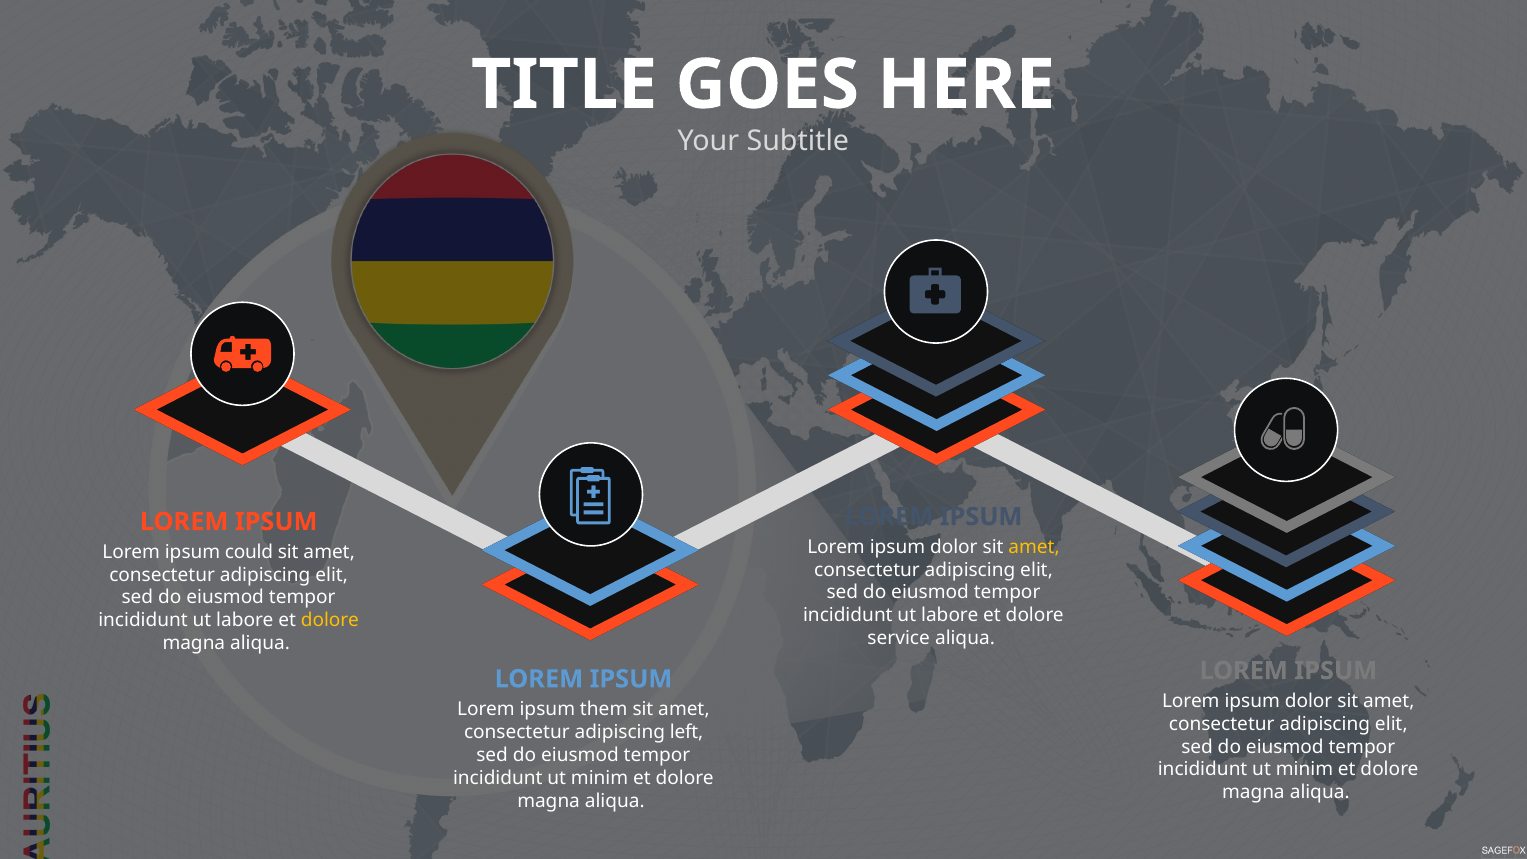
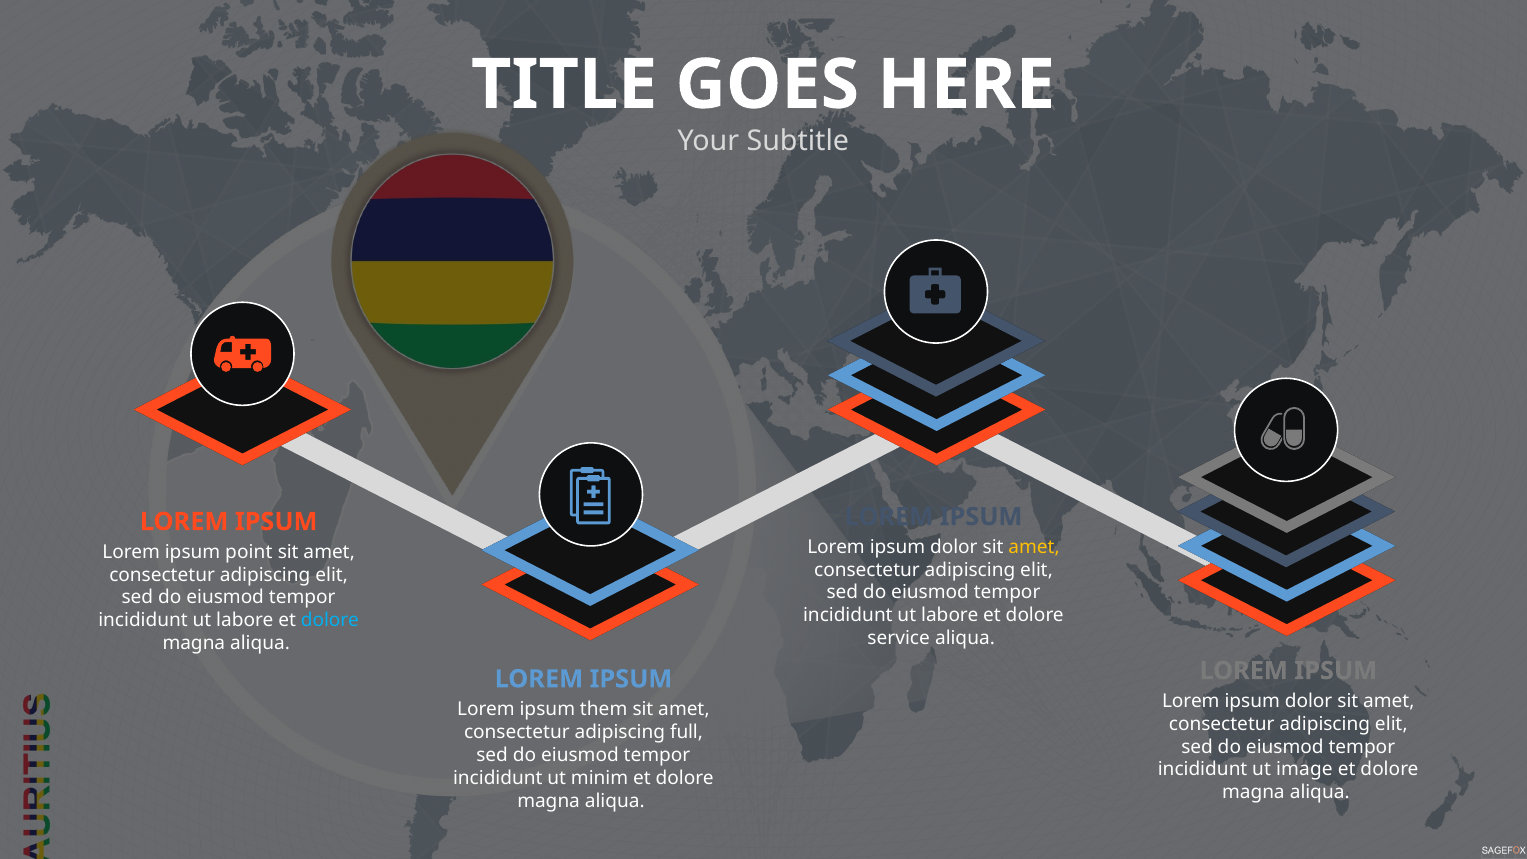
could: could -> point
dolore at (330, 620) colour: yellow -> light blue
left: left -> full
minim at (1304, 770): minim -> image
